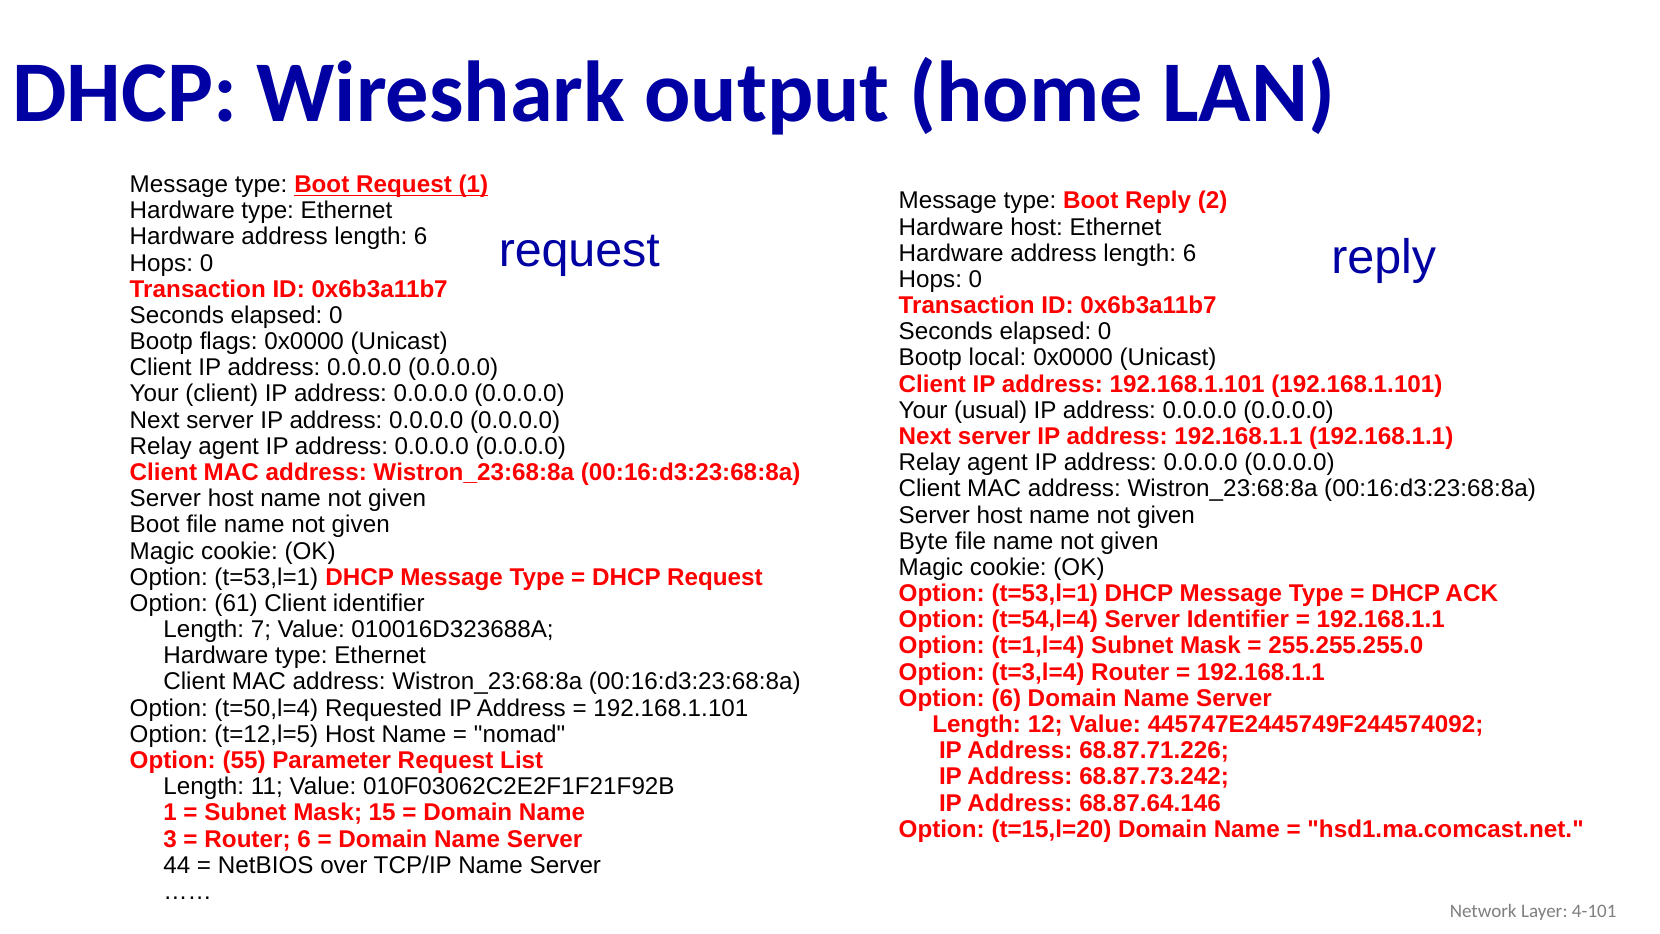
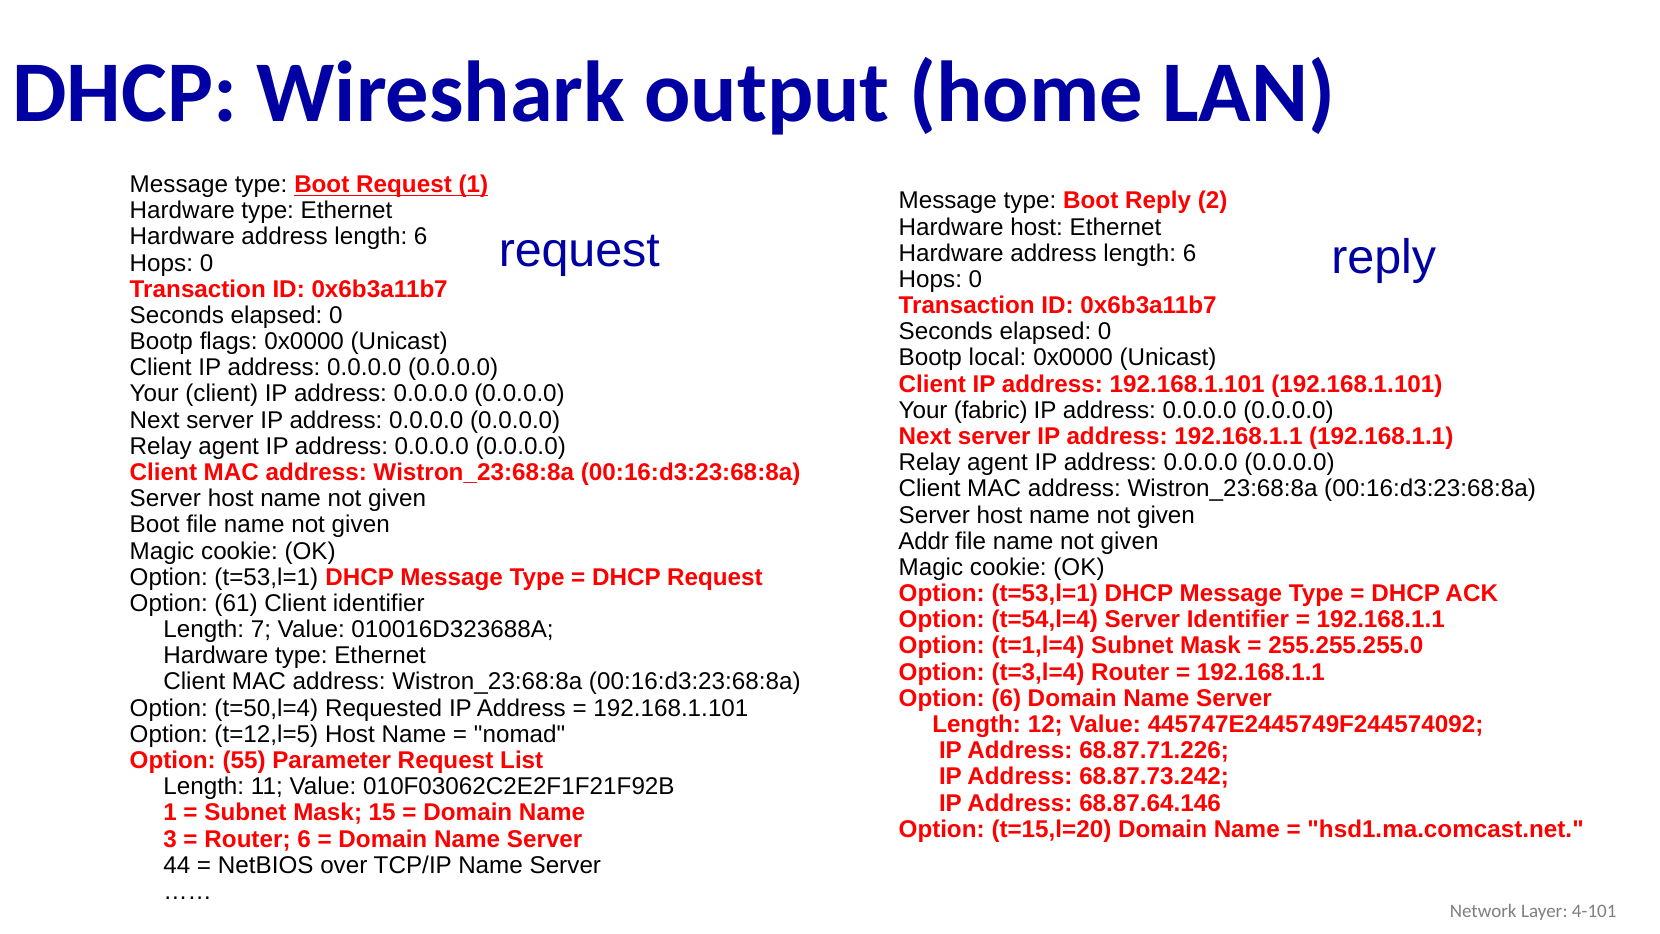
usual: usual -> fabric
Byte: Byte -> Addr
